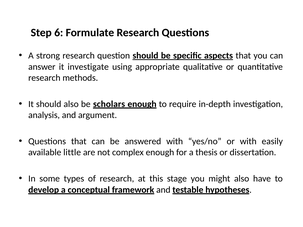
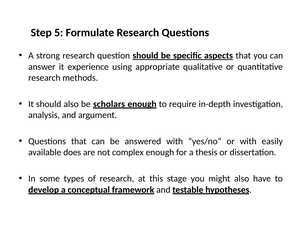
6: 6 -> 5
investigate: investigate -> experience
little: little -> does
